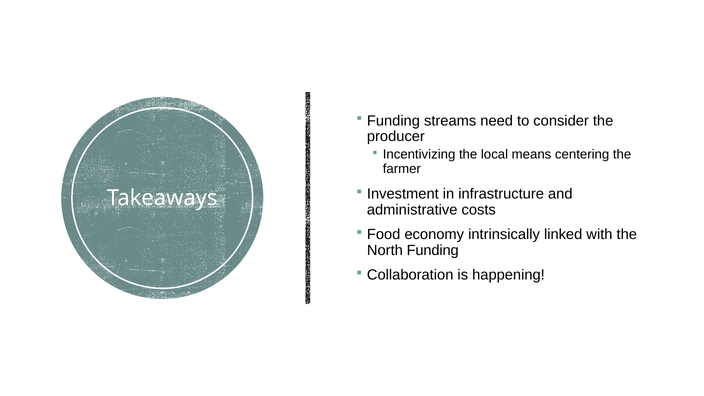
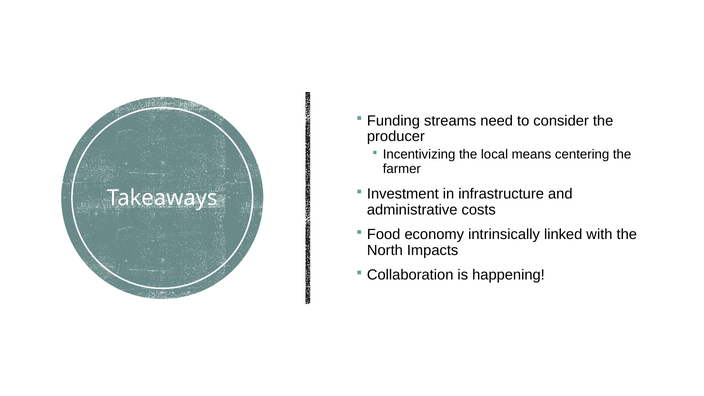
North Funding: Funding -> Impacts
